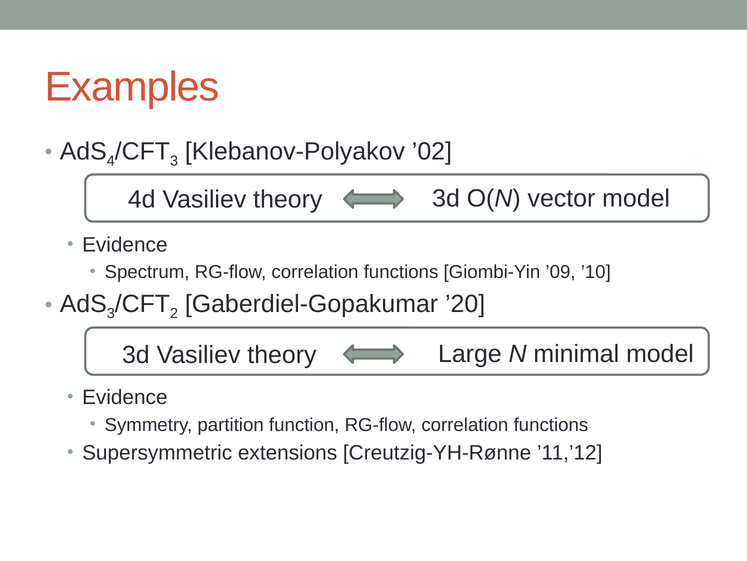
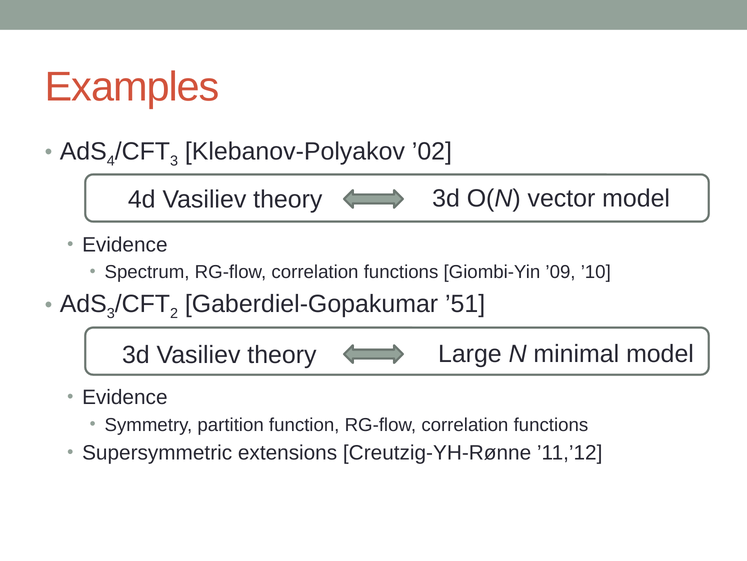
’20: ’20 -> ’51
